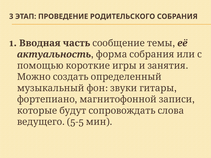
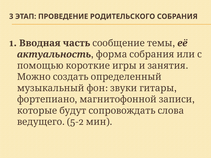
5-5: 5-5 -> 5-2
